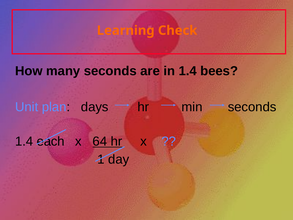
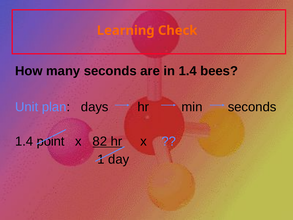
each: each -> point
64: 64 -> 82
